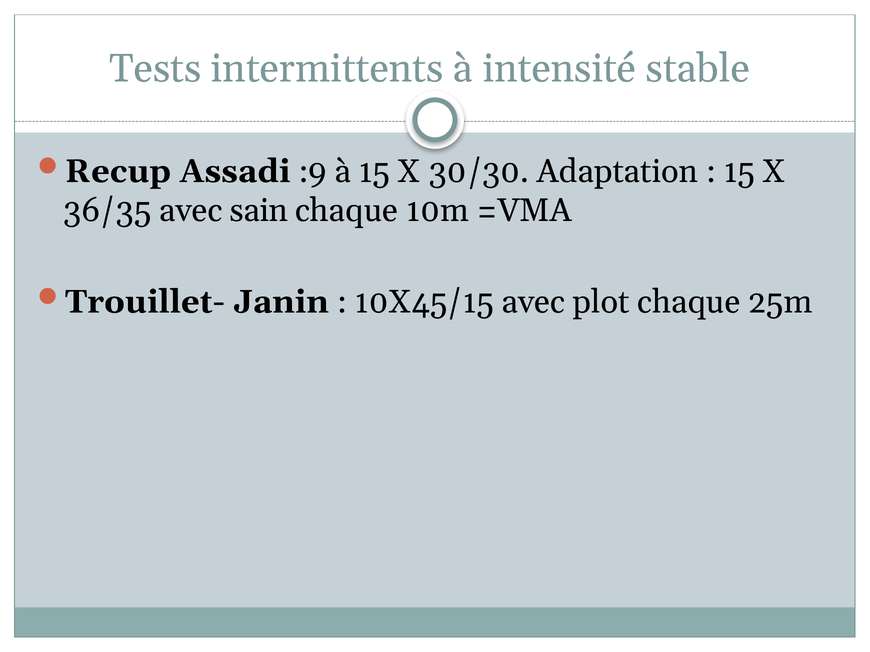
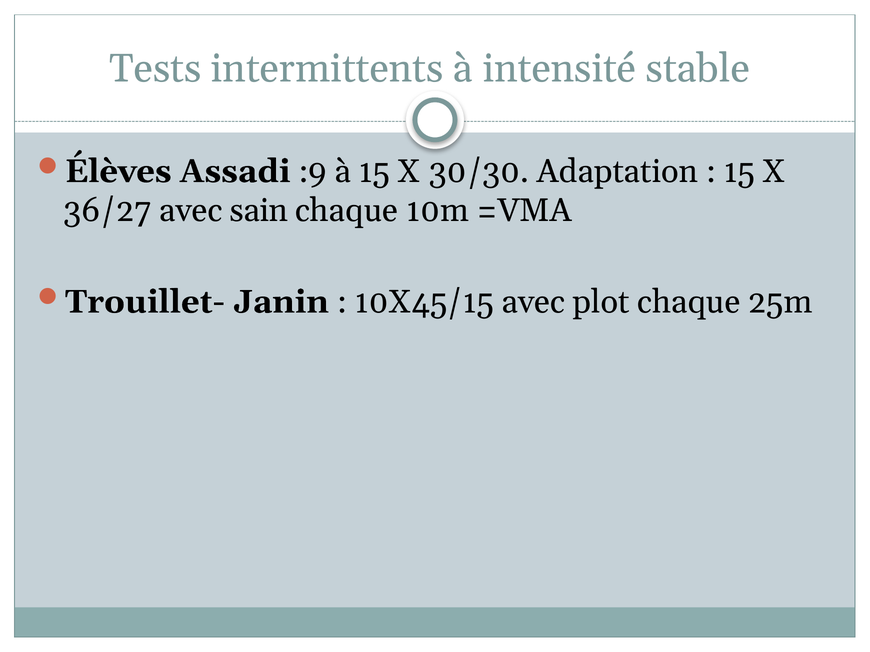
Recup: Recup -> Élèves
36/35: 36/35 -> 36/27
